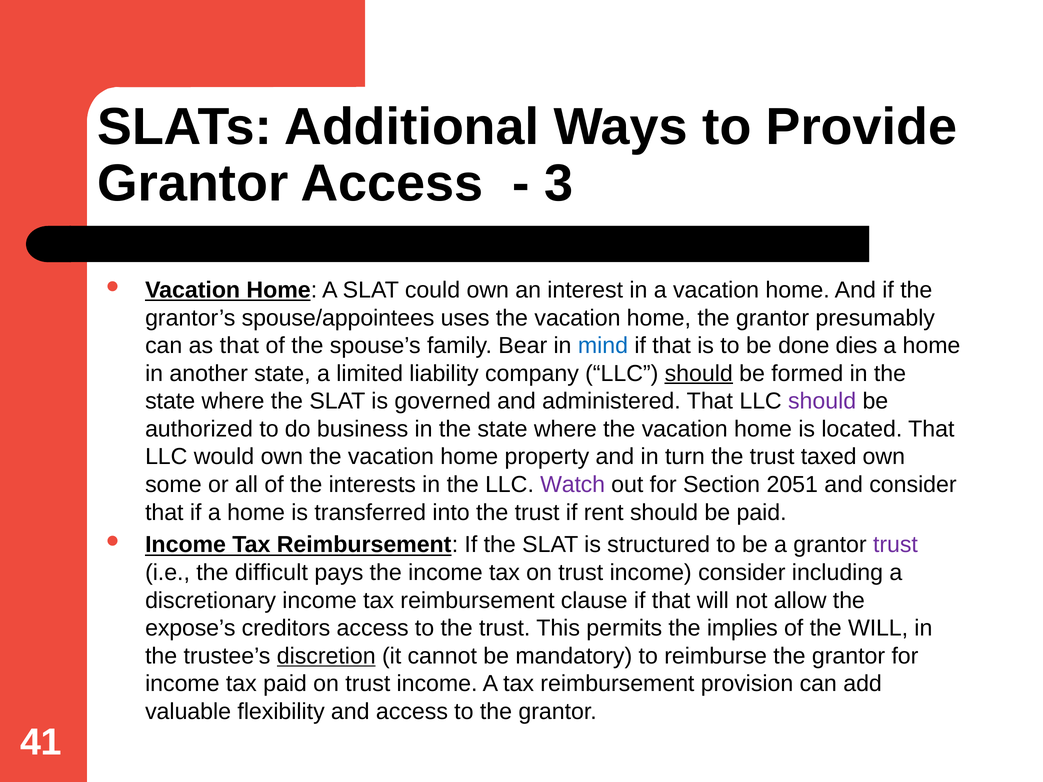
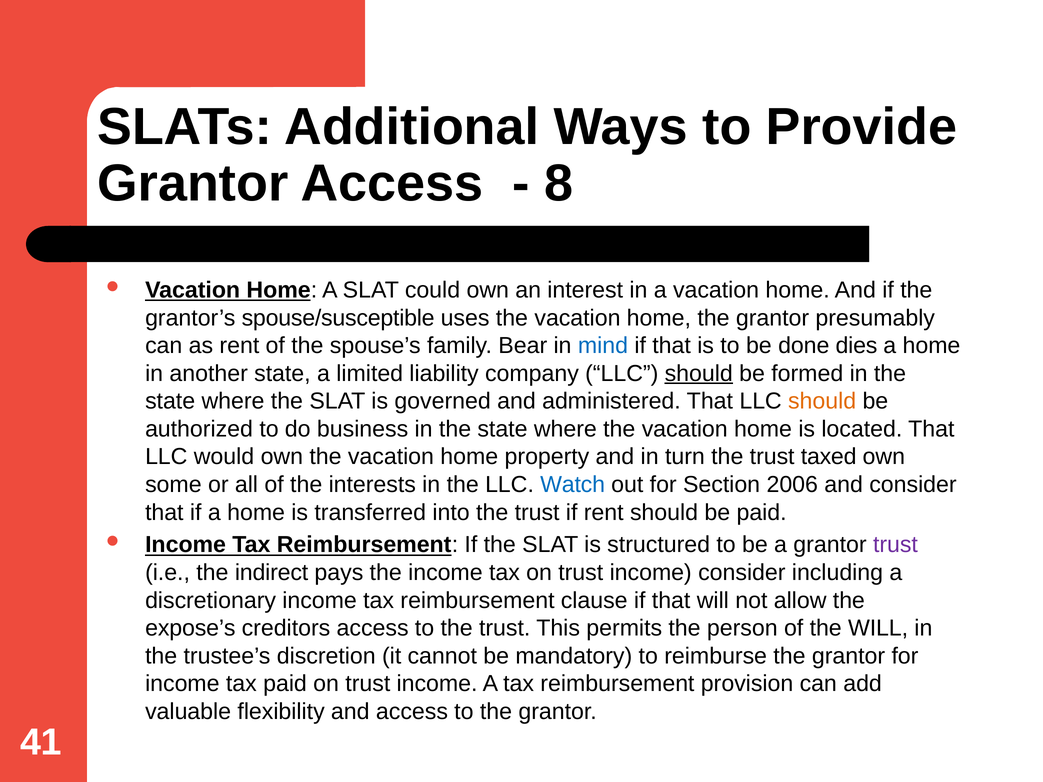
3: 3 -> 8
spouse/appointees: spouse/appointees -> spouse/susceptible
as that: that -> rent
should at (822, 401) colour: purple -> orange
Watch colour: purple -> blue
2051: 2051 -> 2006
difficult: difficult -> indirect
implies: implies -> person
discretion underline: present -> none
